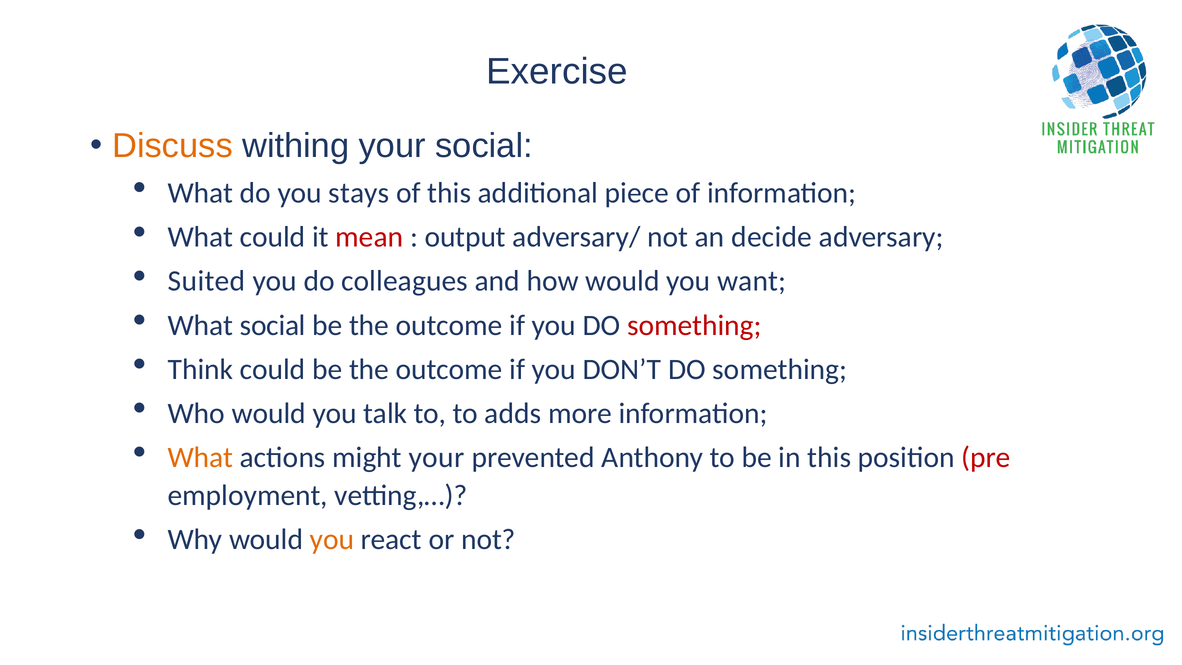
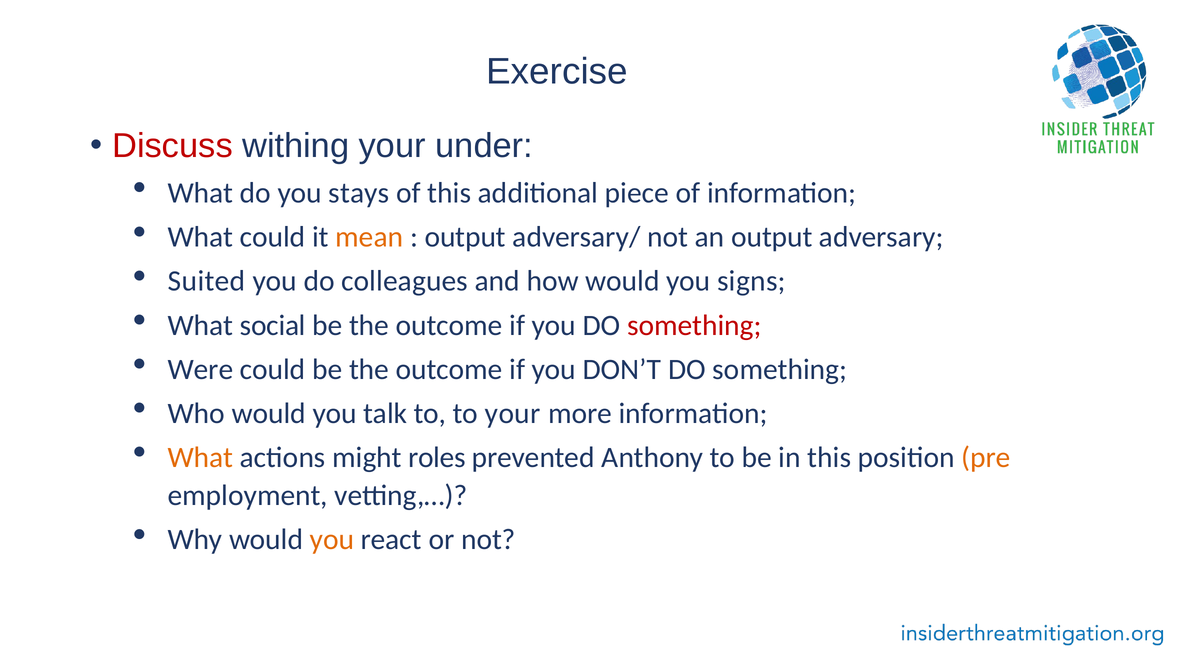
Discuss colour: orange -> red
your social: social -> under
mean colour: red -> orange
an decide: decide -> output
want: want -> signs
Think: Think -> Were
to adds: adds -> your
might your: your -> roles
pre colour: red -> orange
